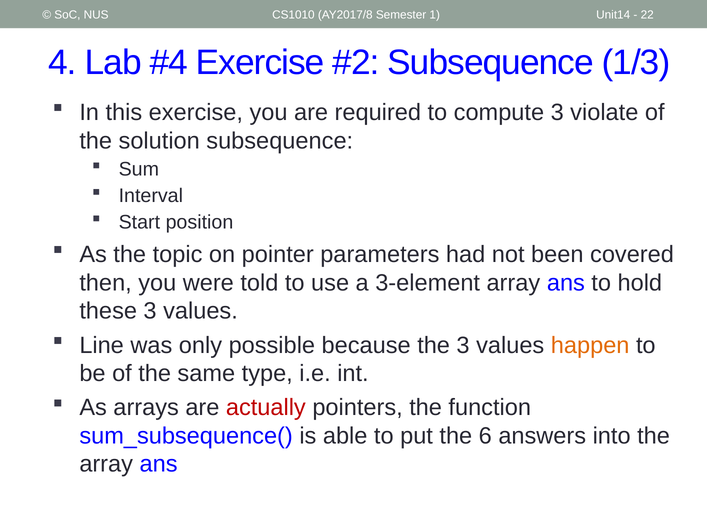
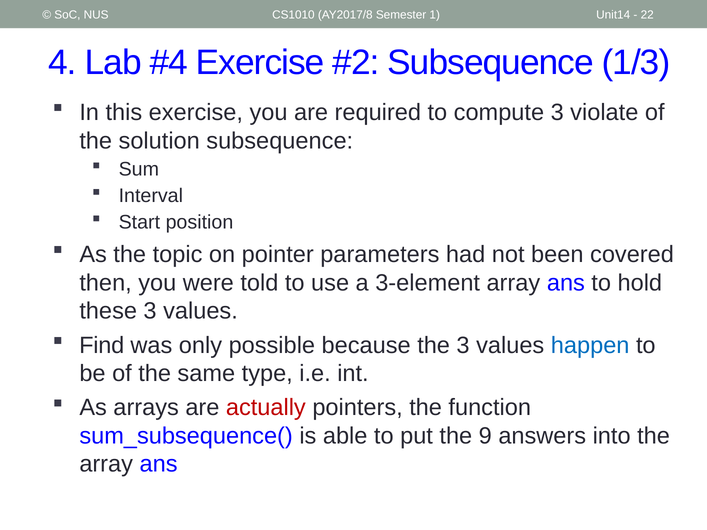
Line: Line -> Find
happen colour: orange -> blue
6: 6 -> 9
